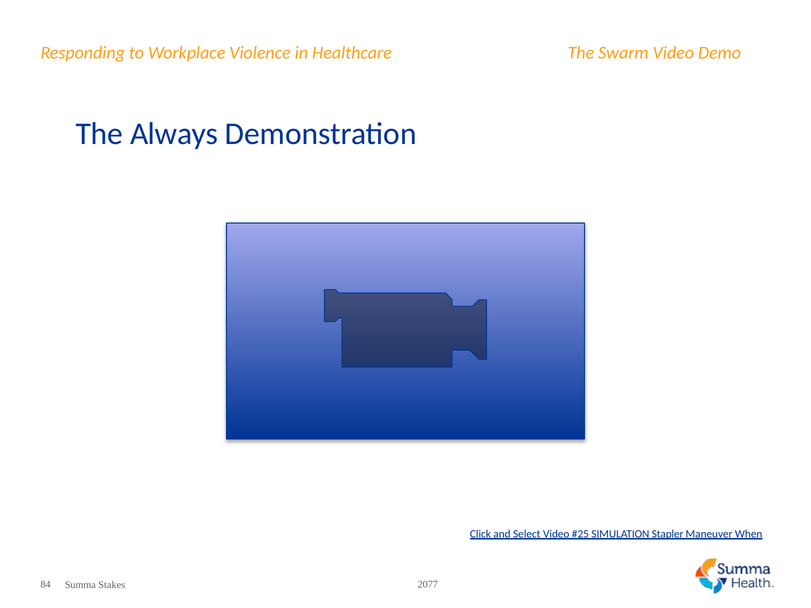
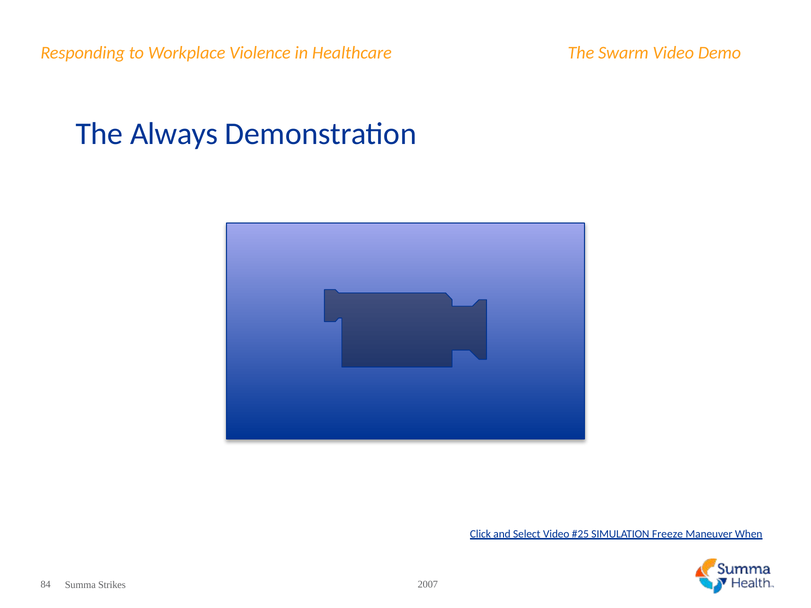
Stapler: Stapler -> Freeze
2077: 2077 -> 2007
Stakes: Stakes -> Strikes
